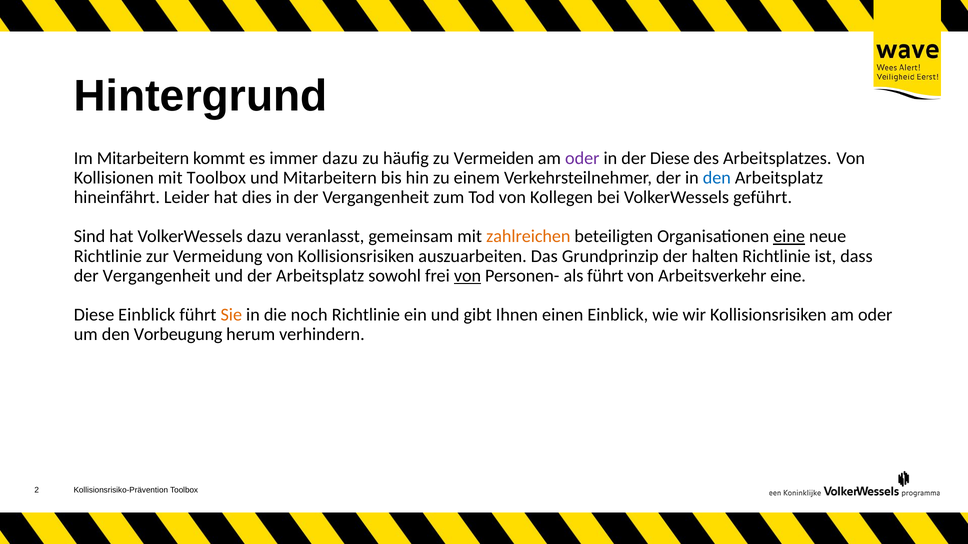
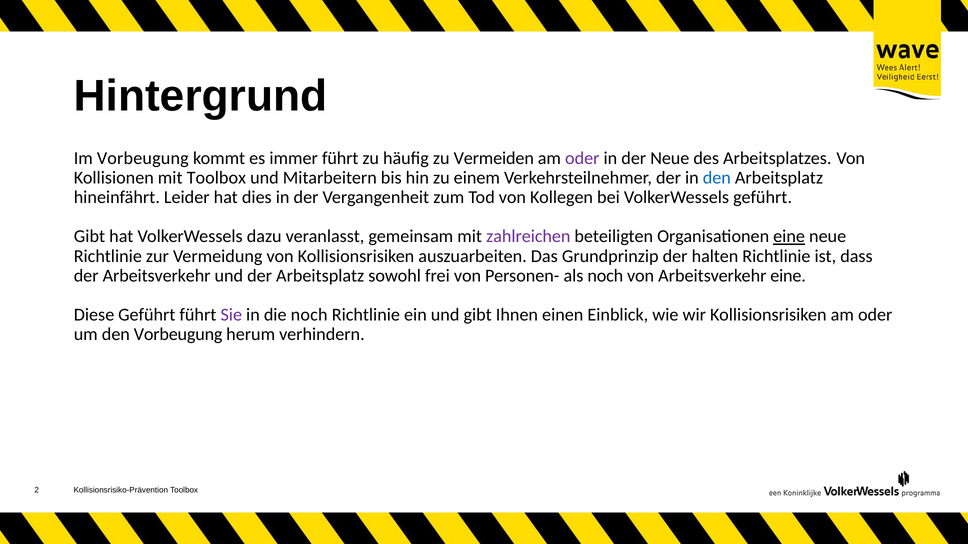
Im Mitarbeitern: Mitarbeitern -> Vorbeugung
immer dazu: dazu -> führt
der Diese: Diese -> Neue
Sind at (90, 237): Sind -> Gibt
zahlreichen colour: orange -> purple
Vergangenheit at (157, 276): Vergangenheit -> Arbeitsverkehr
von at (468, 276) underline: present -> none
als führt: führt -> noch
Diese Einblick: Einblick -> Geführt
Sie colour: orange -> purple
